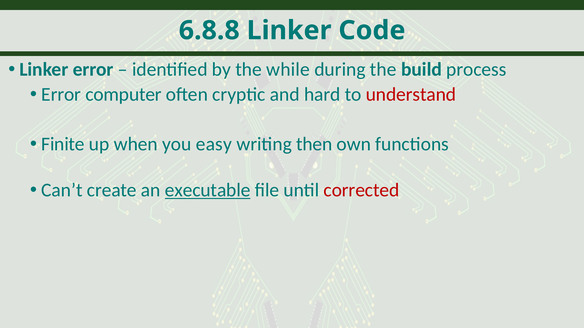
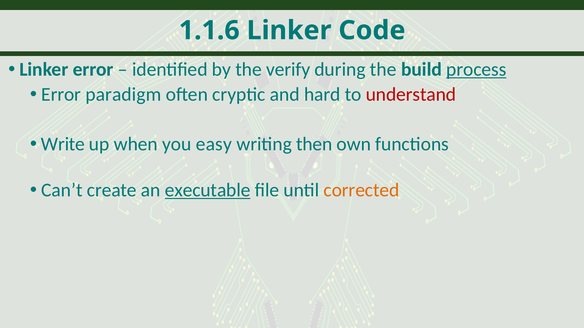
6.8.8: 6.8.8 -> 1.1.6
while: while -> verify
process underline: none -> present
computer: computer -> paradigm
Finite: Finite -> Write
corrected colour: red -> orange
